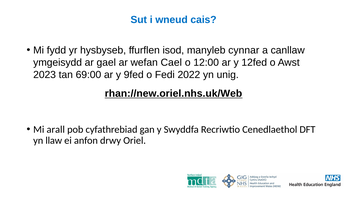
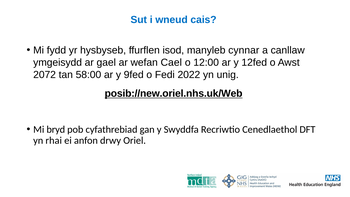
2023: 2023 -> 2072
69:00: 69:00 -> 58:00
rhan://new.oriel.nhs.uk/Web: rhan://new.oriel.nhs.uk/Web -> posib://new.oriel.nhs.uk/Web
arall: arall -> bryd
llaw: llaw -> rhai
